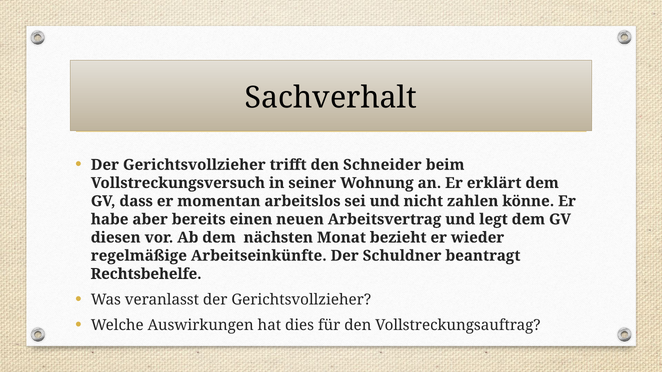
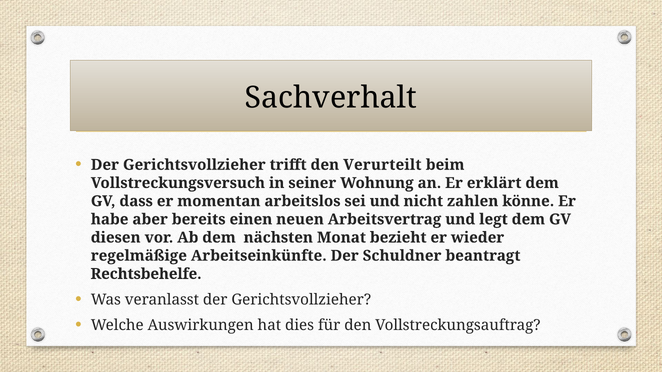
Schneider: Schneider -> Verurteilt
